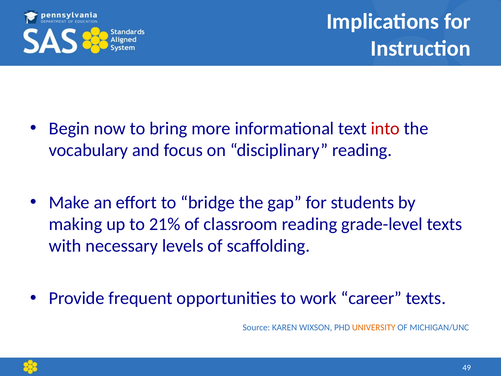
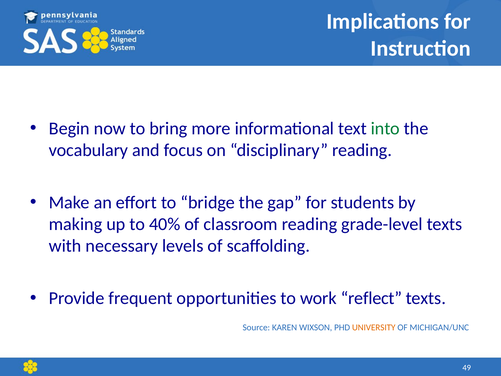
into colour: red -> green
21%: 21% -> 40%
career: career -> reflect
